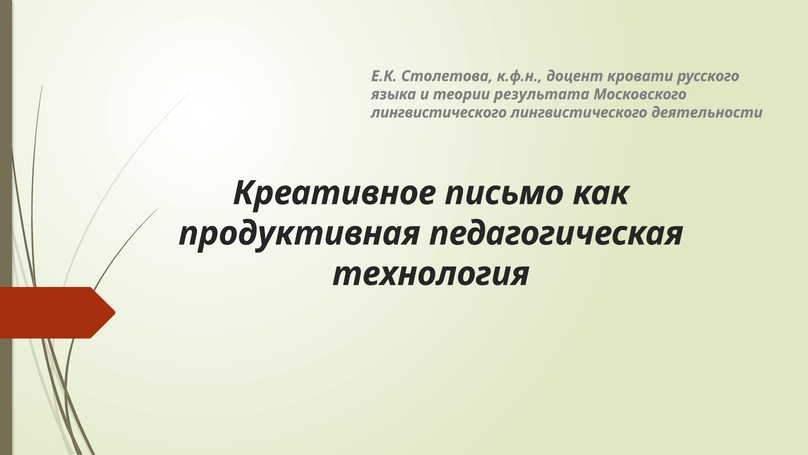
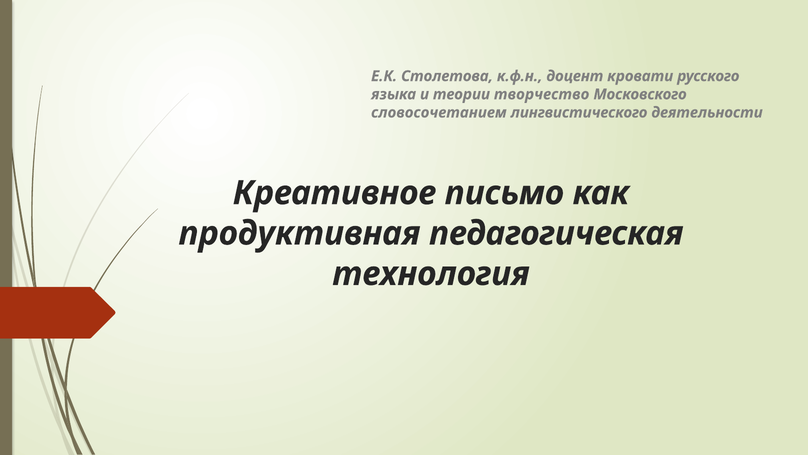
результата: результата -> творчество
лингвистического at (439, 112): лингвистического -> словосочетанием
